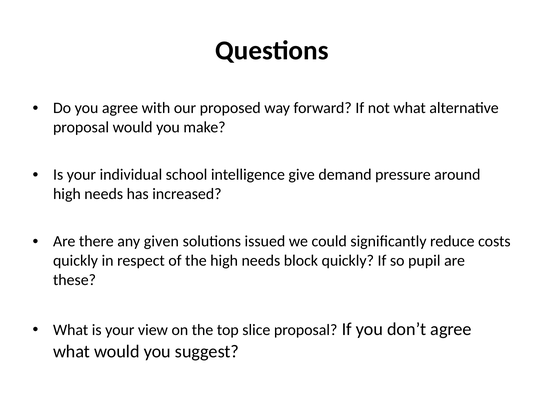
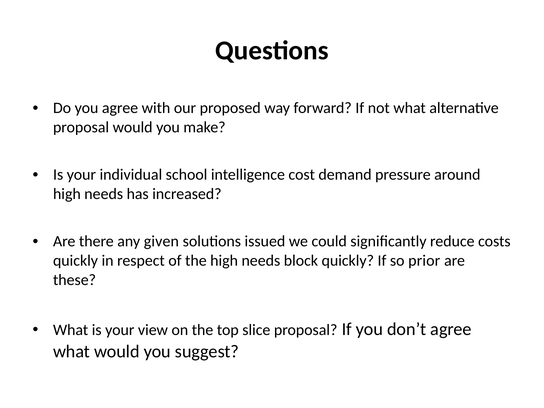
give: give -> cost
pupil: pupil -> prior
